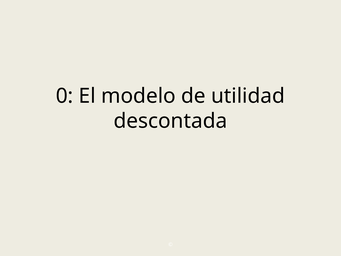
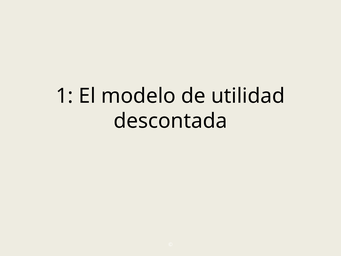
0: 0 -> 1
